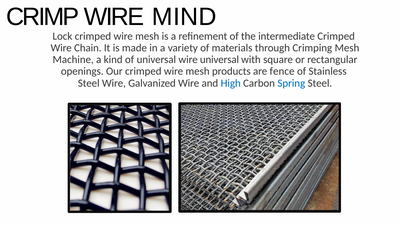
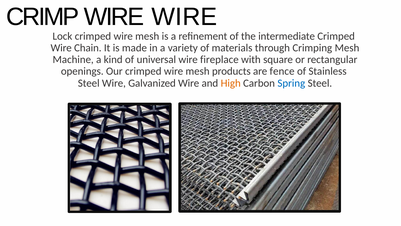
WIRE MIND: MIND -> WIRE
wire universal: universal -> fireplace
High colour: blue -> orange
